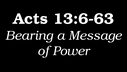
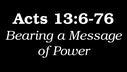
13:6-63: 13:6-63 -> 13:6-76
